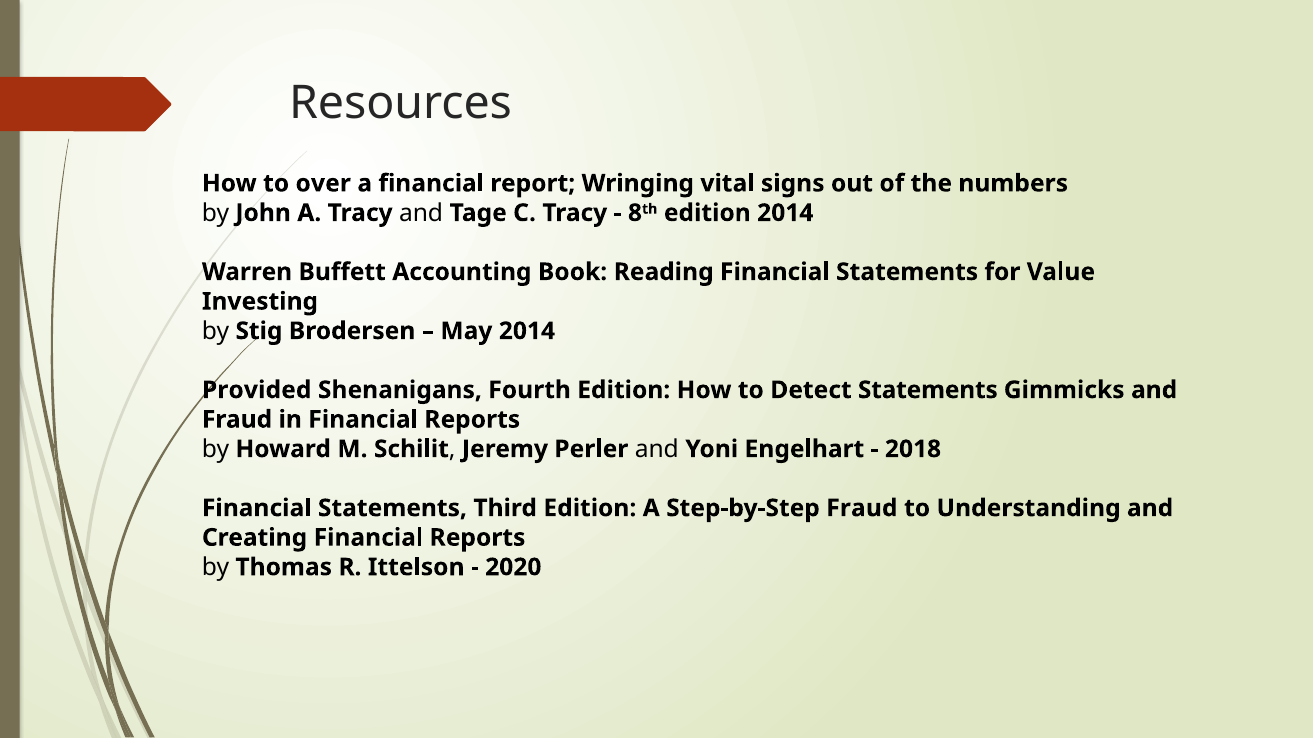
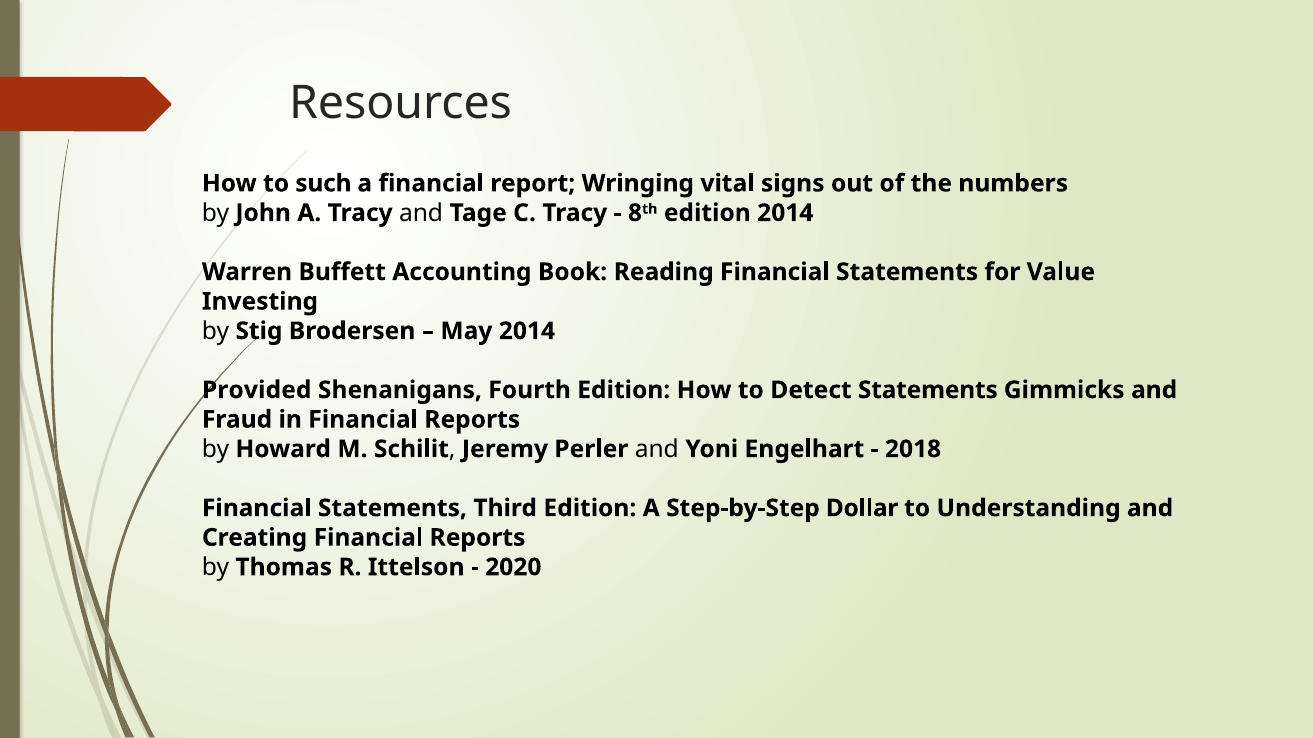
over: over -> such
Step-by-Step Fraud: Fraud -> Dollar
